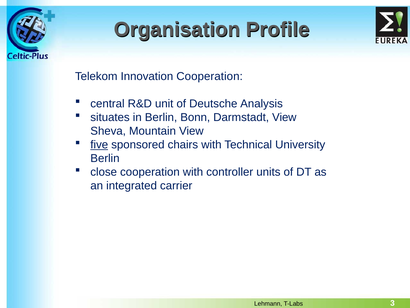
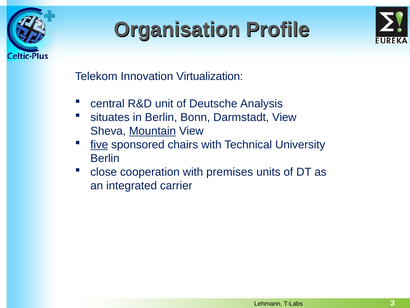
Innovation Cooperation: Cooperation -> Virtualization
Mountain underline: none -> present
controller: controller -> premises
